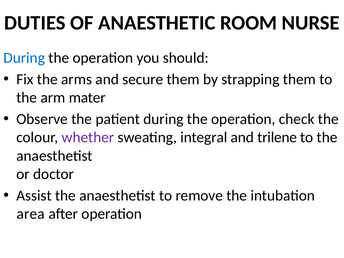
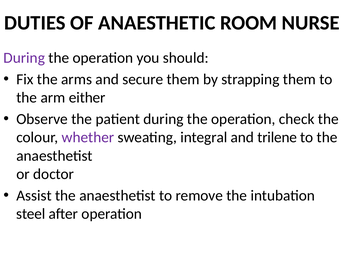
During at (24, 58) colour: blue -> purple
mater: mater -> either
area: area -> steel
